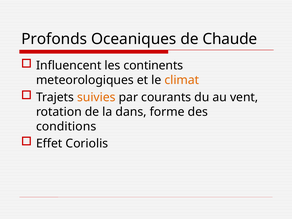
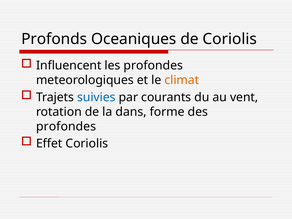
de Chaude: Chaude -> Coriolis
les continents: continents -> profondes
suivies colour: orange -> blue
conditions at (66, 126): conditions -> profondes
